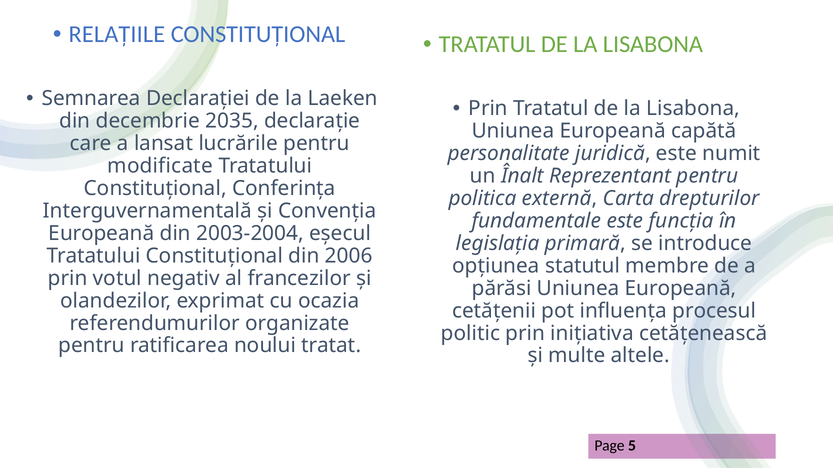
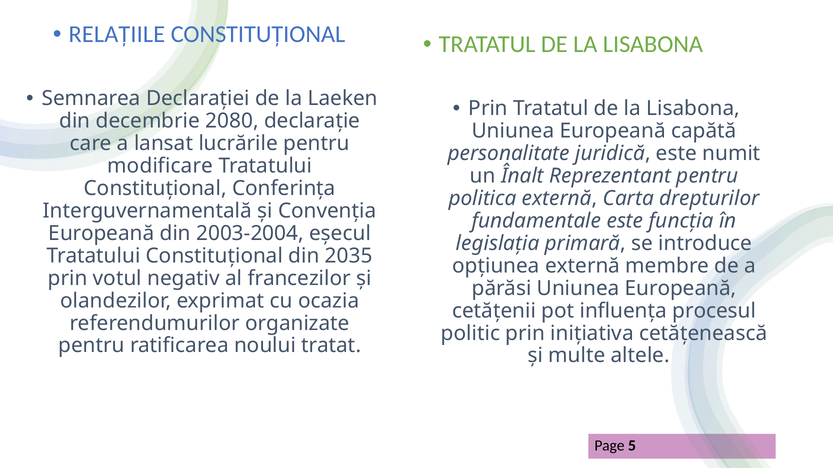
2035: 2035 -> 2080
modificate: modificate -> modificare
2006: 2006 -> 2035
opțiunea statutul: statutul -> externă
